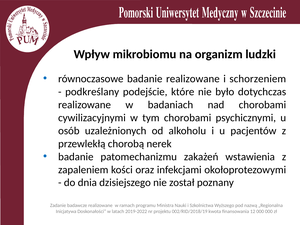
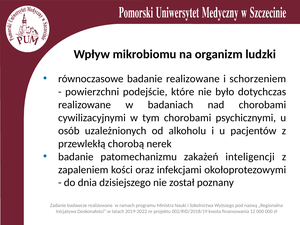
podkreślany: podkreślany -> powierzchni
wstawienia: wstawienia -> inteligencji
